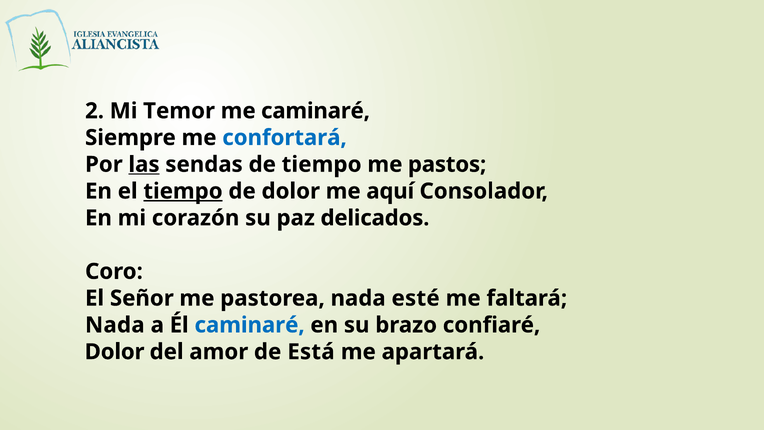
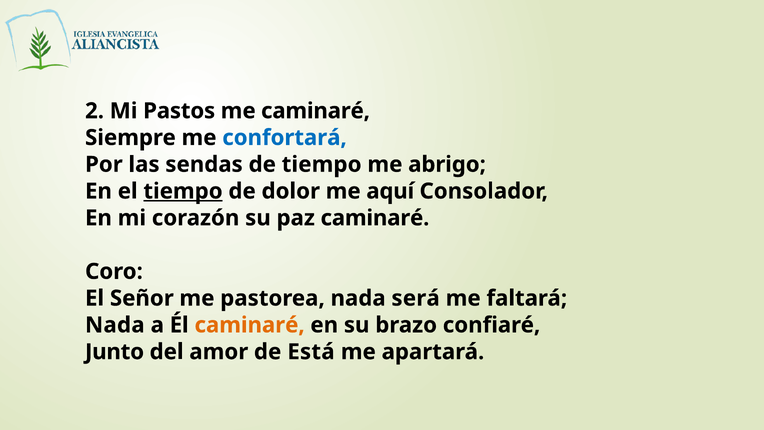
Temor: Temor -> Pastos
las underline: present -> none
pastos: pastos -> abrigo
paz delicados: delicados -> caminaré
esté: esté -> será
caminaré at (250, 325) colour: blue -> orange
Dolor at (115, 352): Dolor -> Junto
